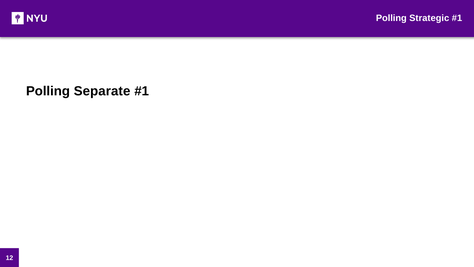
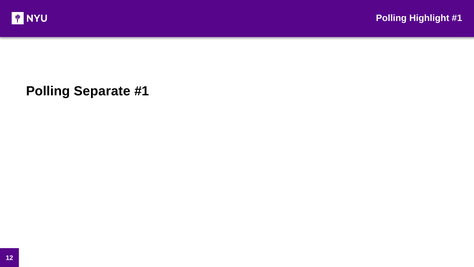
Strategic: Strategic -> Highlight
